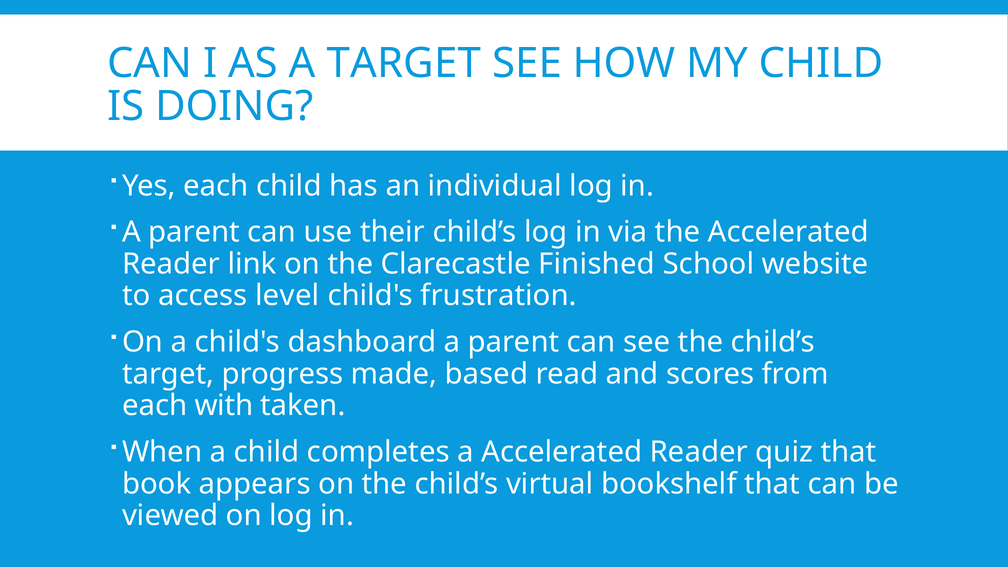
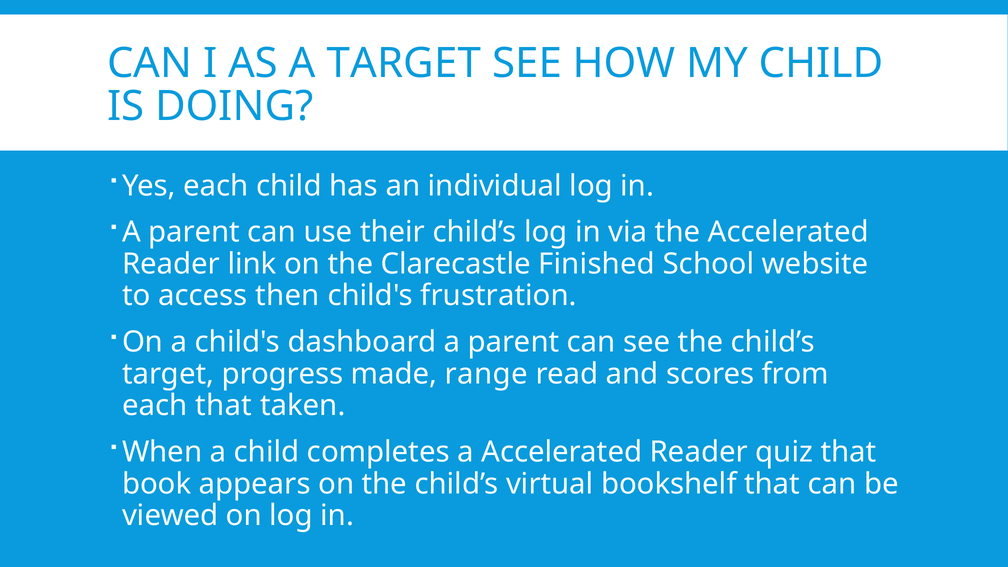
level: level -> then
based: based -> range
each with: with -> that
